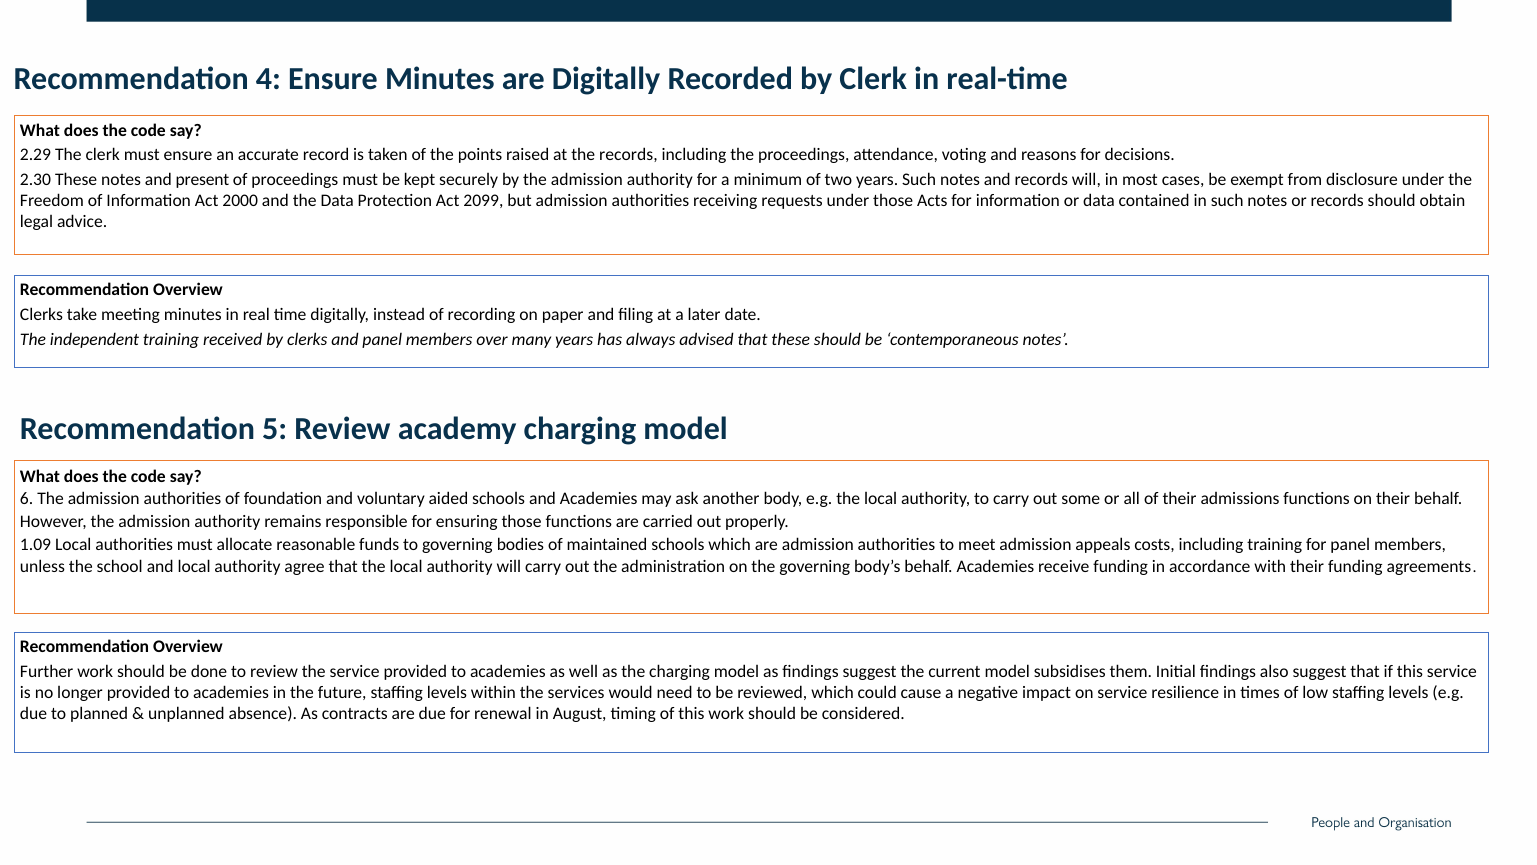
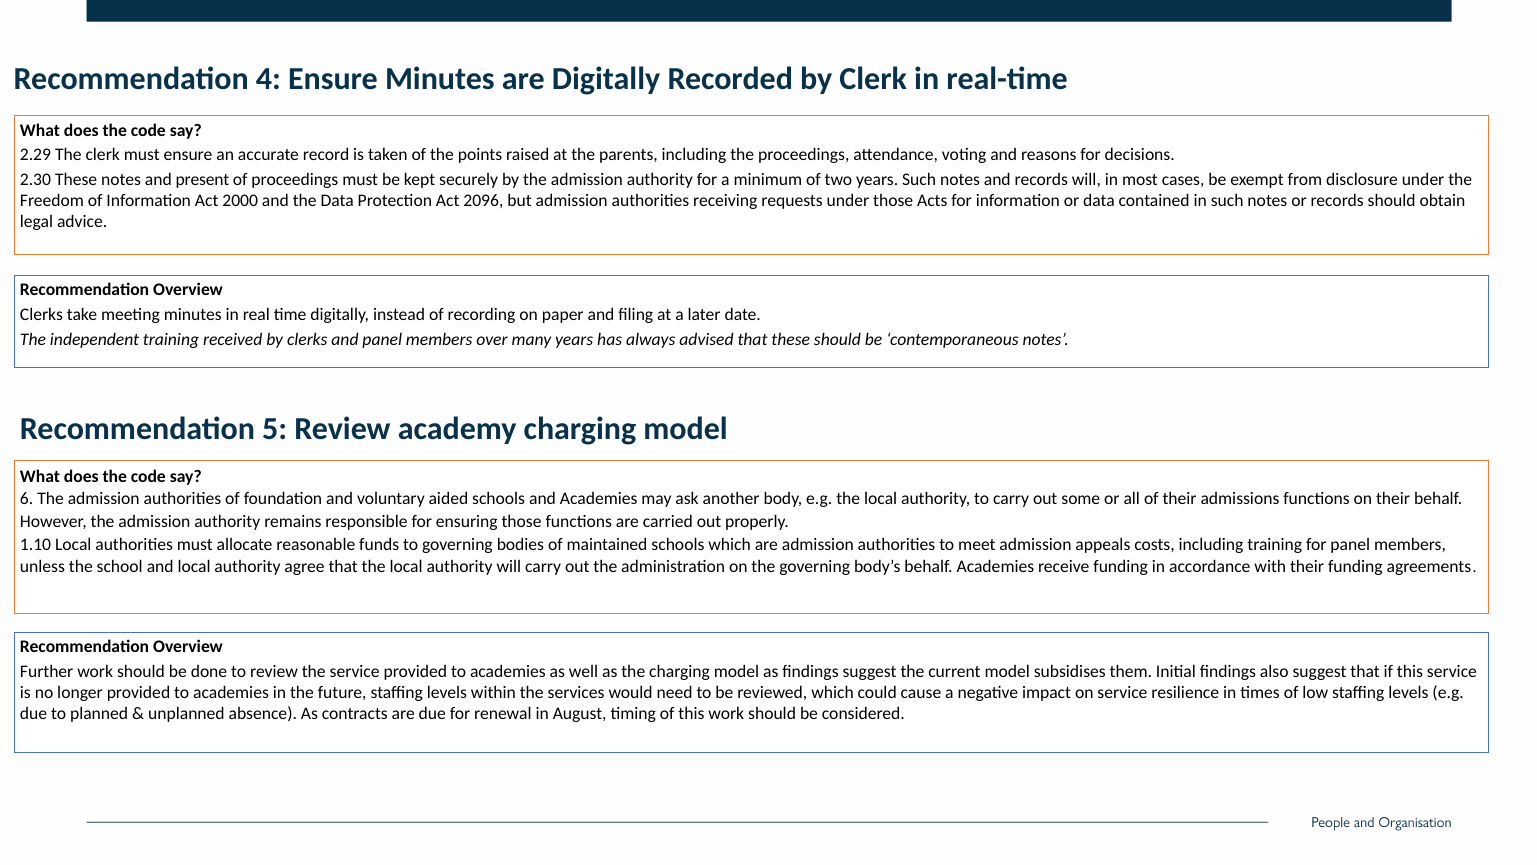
the records: records -> parents
2099: 2099 -> 2096
1.09: 1.09 -> 1.10
